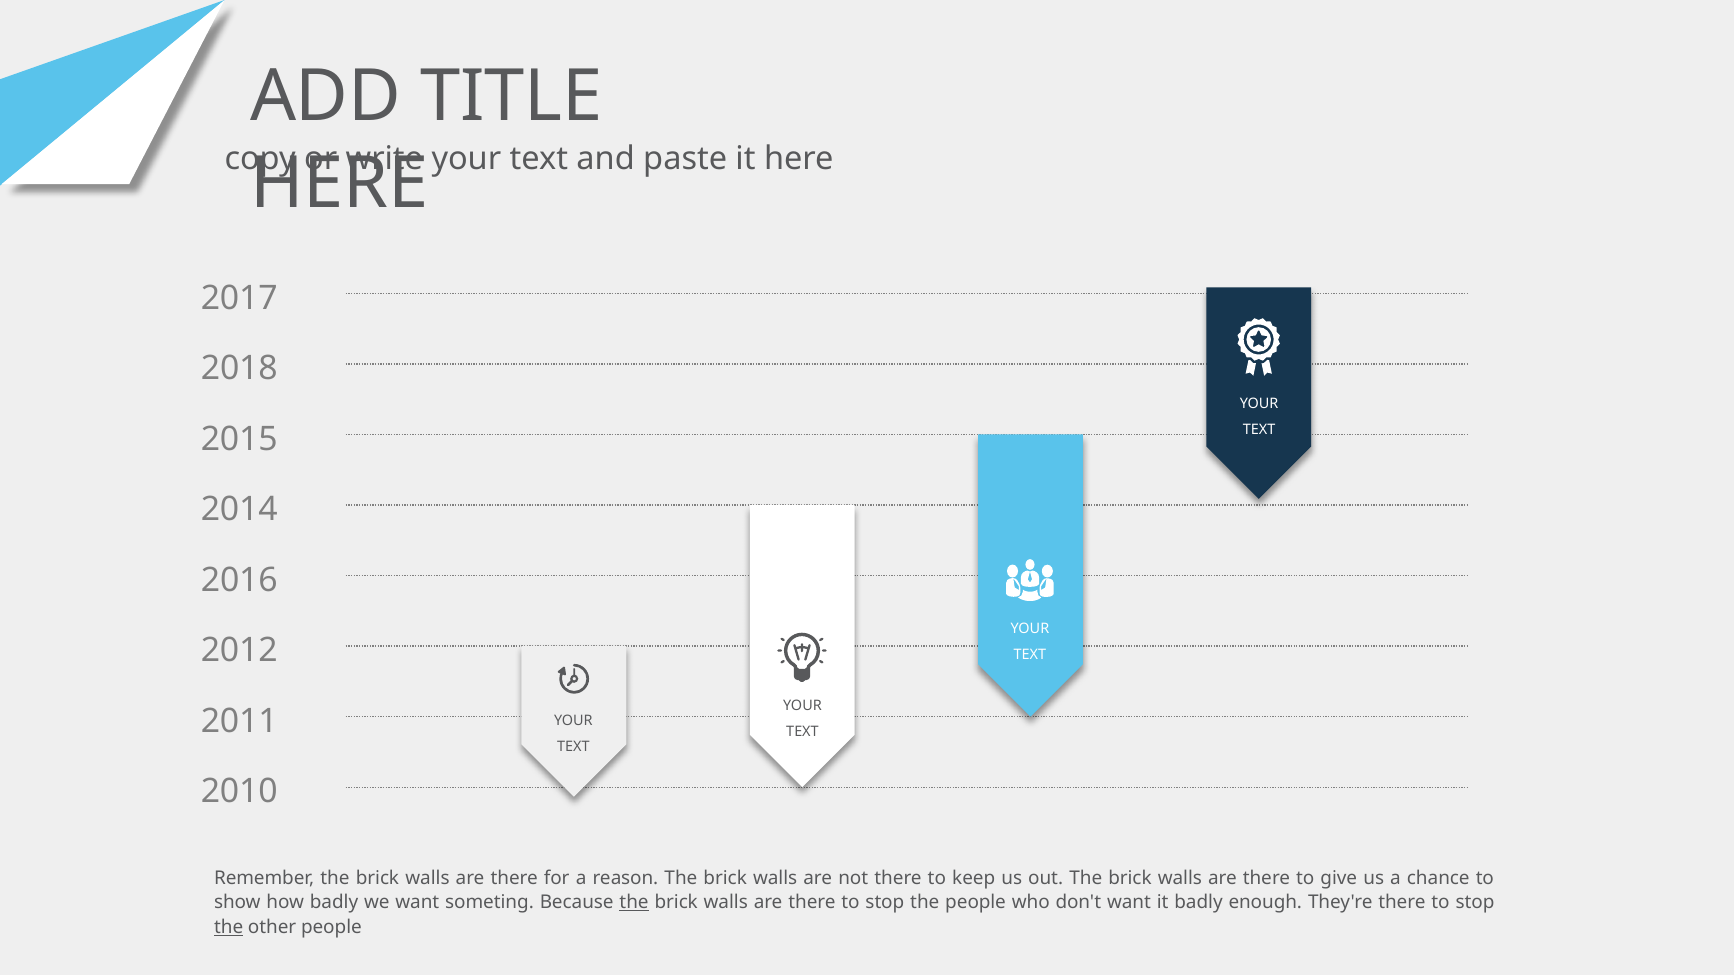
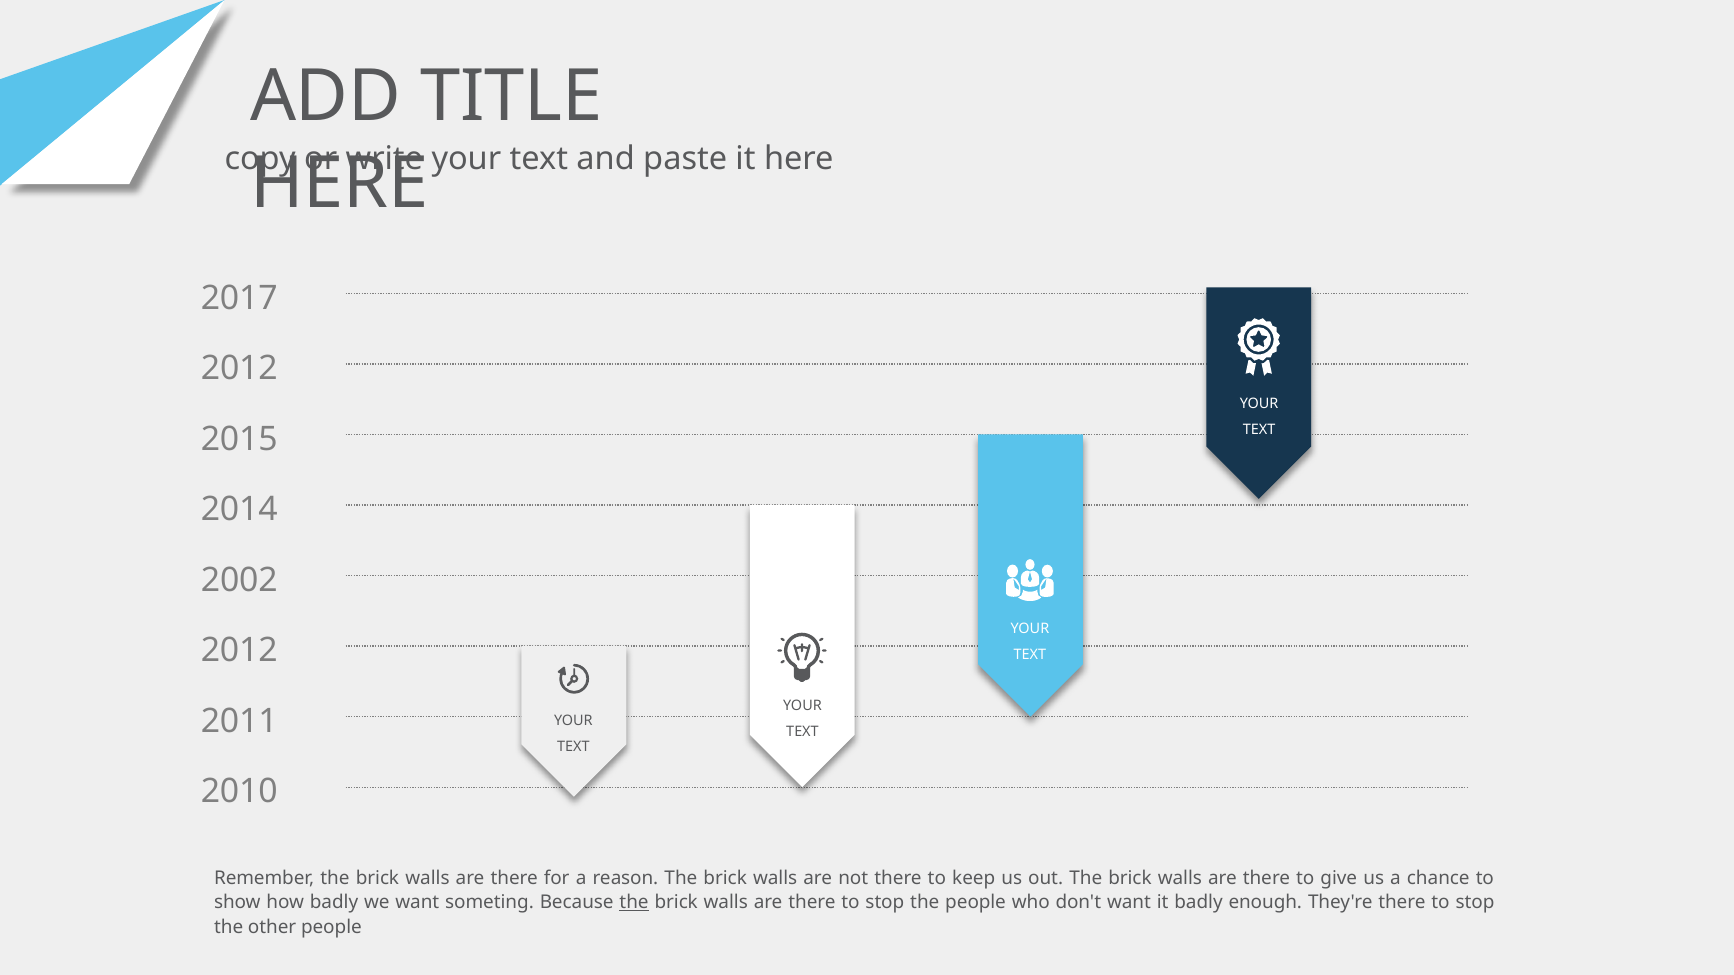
2018 at (239, 369): 2018 -> 2012
2016: 2016 -> 2002
the at (229, 928) underline: present -> none
